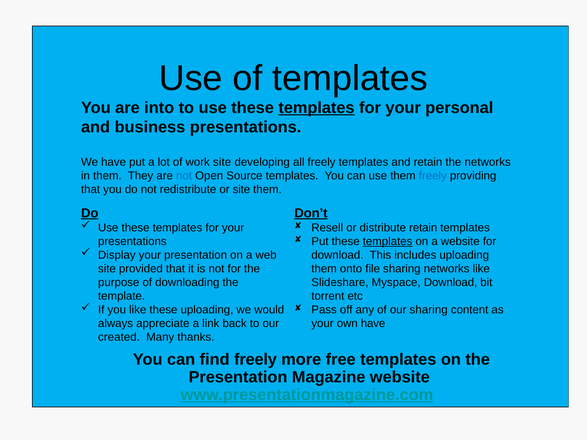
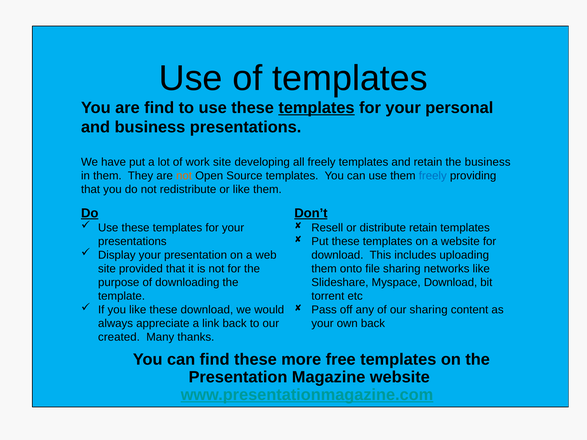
are into: into -> find
the networks: networks -> business
not at (184, 176) colour: blue -> orange
or site: site -> like
templates at (388, 241) underline: present -> none
these uploading: uploading -> download
own have: have -> back
find freely: freely -> these
